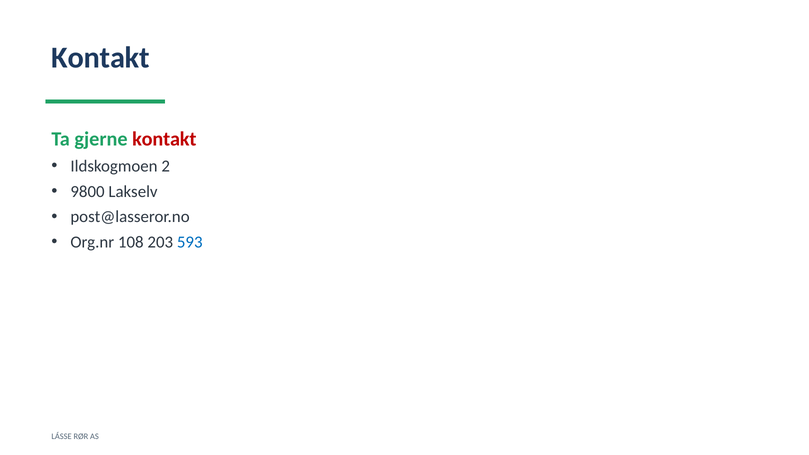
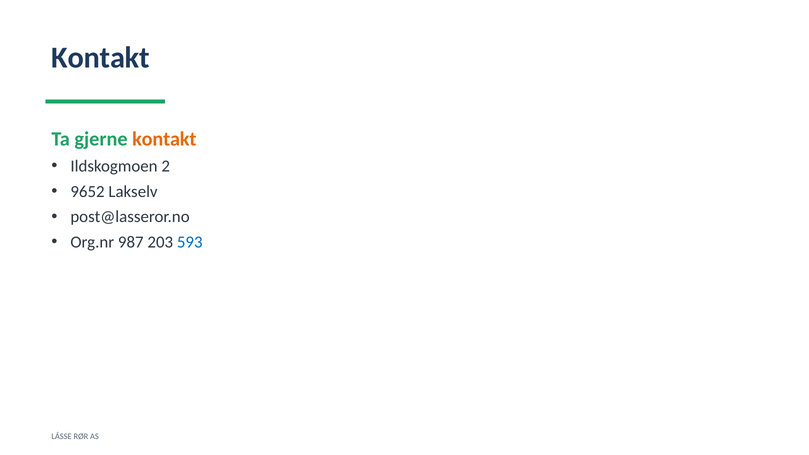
kontakt at (164, 139) colour: red -> orange
9800: 9800 -> 9652
108: 108 -> 987
